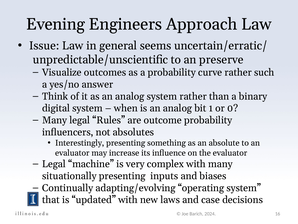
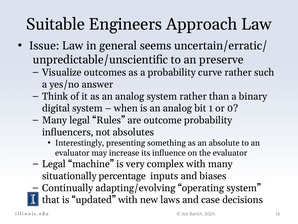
Evening: Evening -> Suitable
situationally presenting: presenting -> percentage
